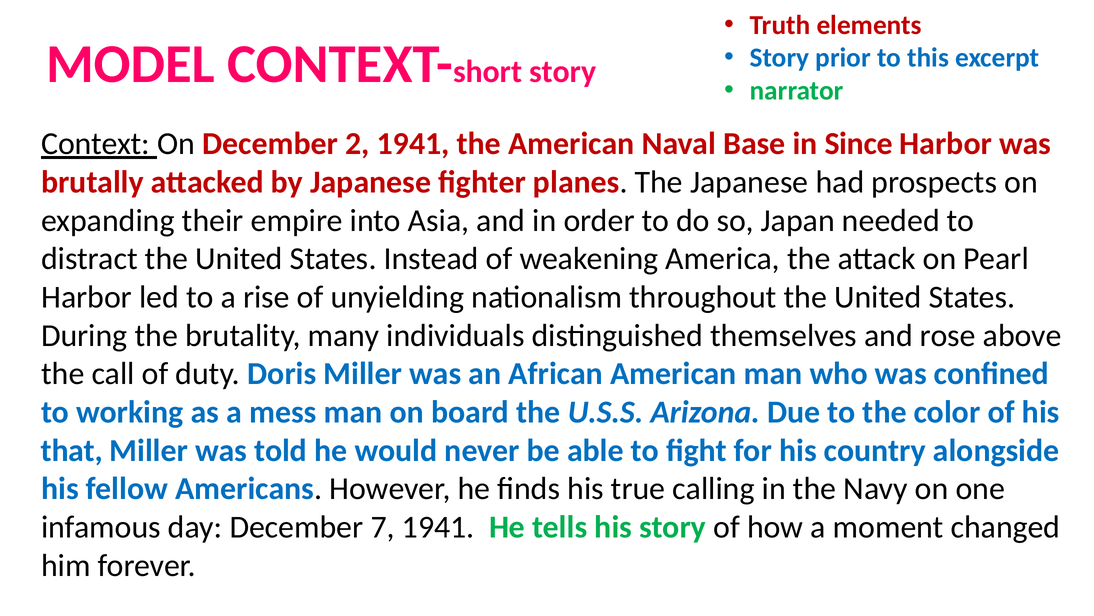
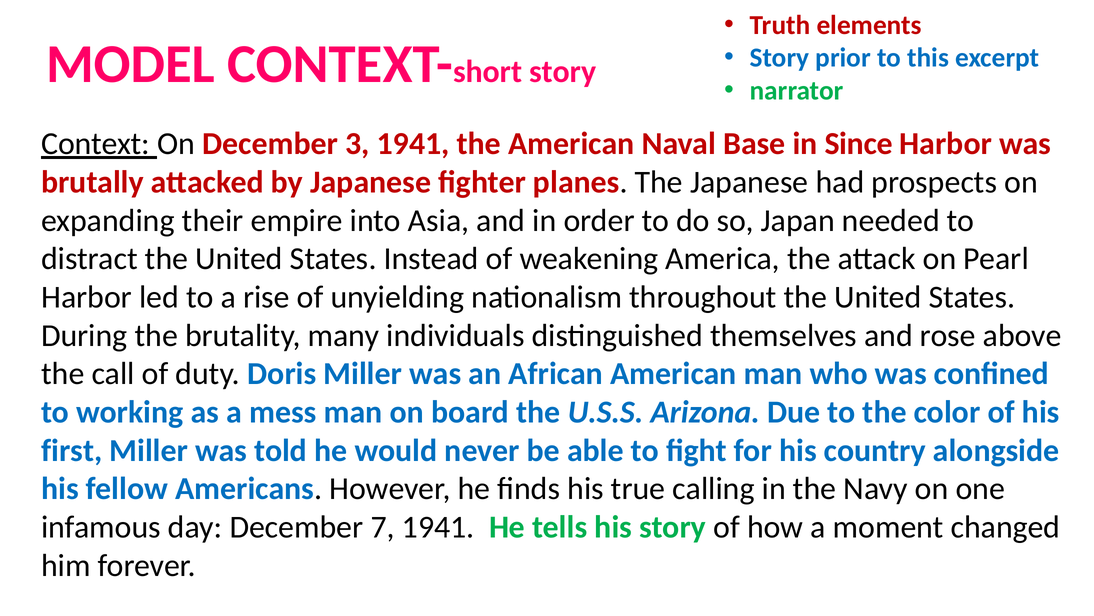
2: 2 -> 3
that: that -> first
